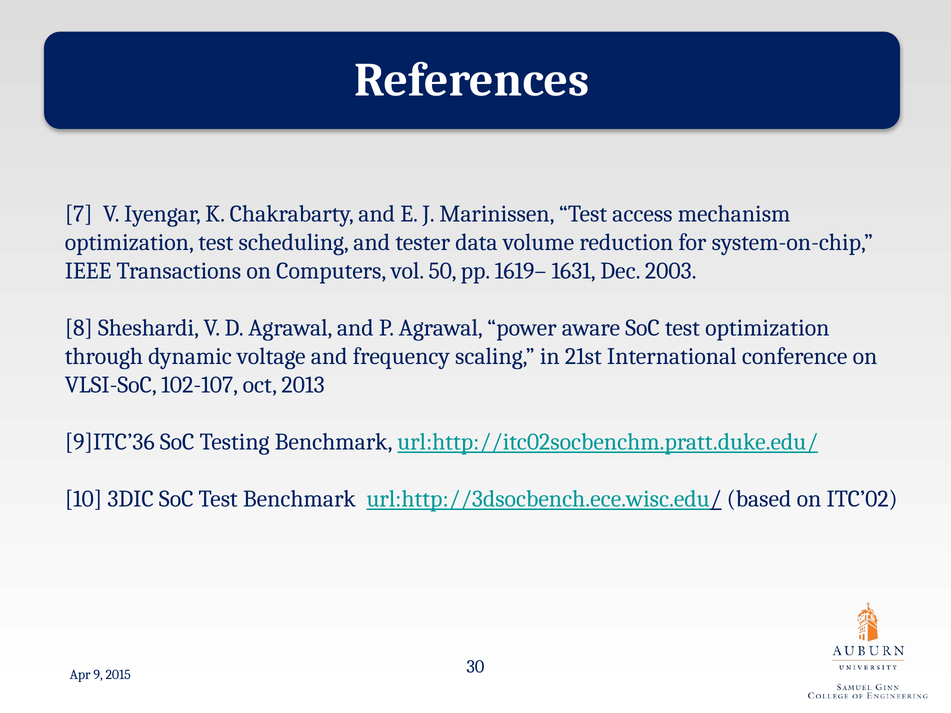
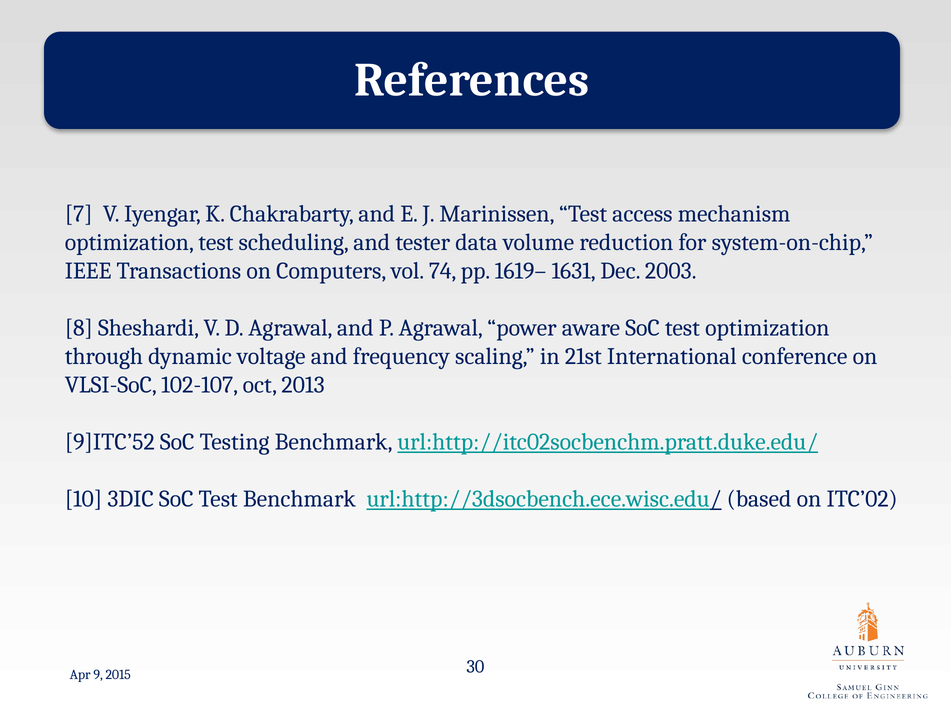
50: 50 -> 74
9]ITC’36: 9]ITC’36 -> 9]ITC’52
